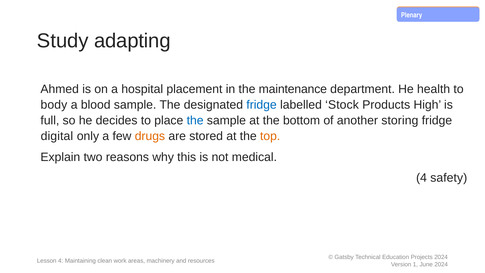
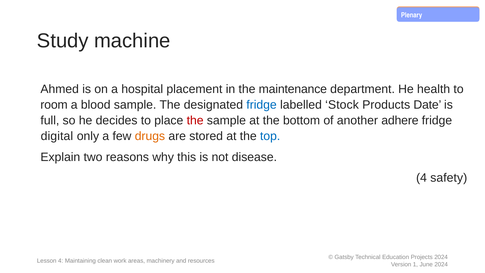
adapting: adapting -> machine
body: body -> room
High: High -> Date
the at (195, 120) colour: blue -> red
storing: storing -> adhere
top colour: orange -> blue
medical: medical -> disease
